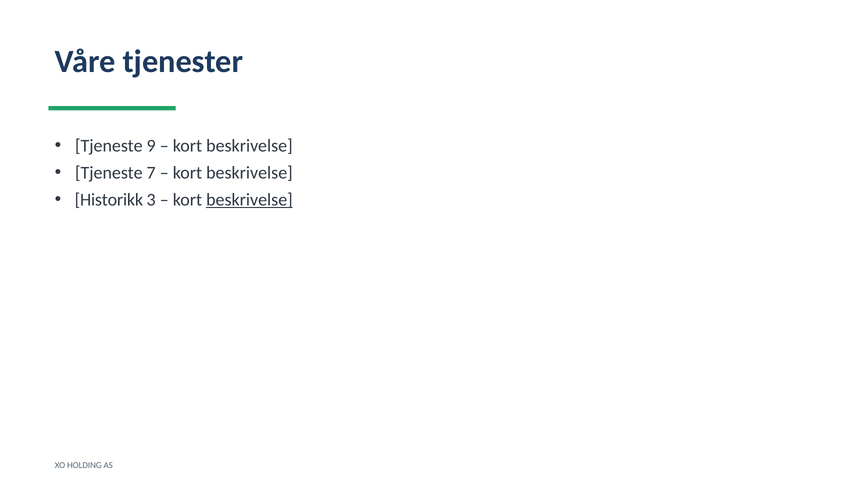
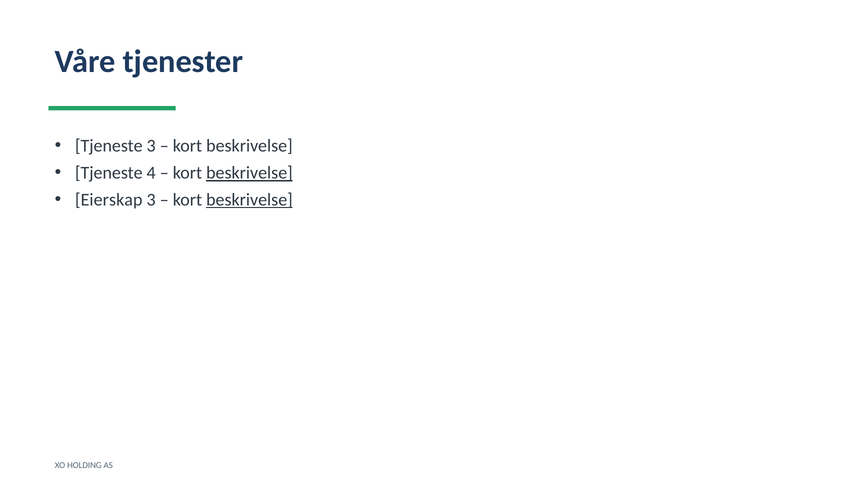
Tjeneste 9: 9 -> 3
7: 7 -> 4
beskrivelse at (249, 173) underline: none -> present
Historikk: Historikk -> Eierskap
